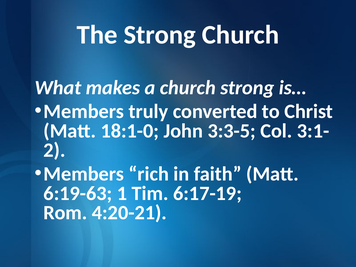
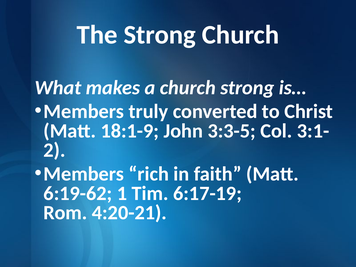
18:1-0: 18:1-0 -> 18:1-9
6:19-63: 6:19-63 -> 6:19-62
